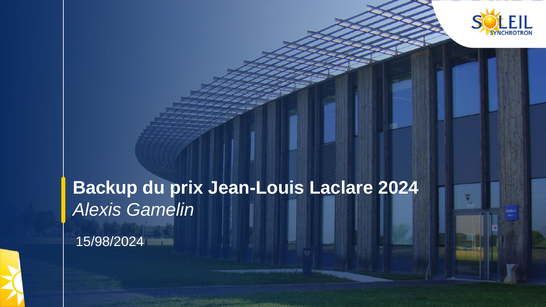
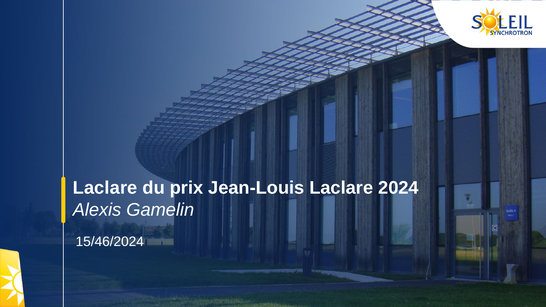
Backup at (105, 188): Backup -> Laclare
15/98/2024: 15/98/2024 -> 15/46/2024
